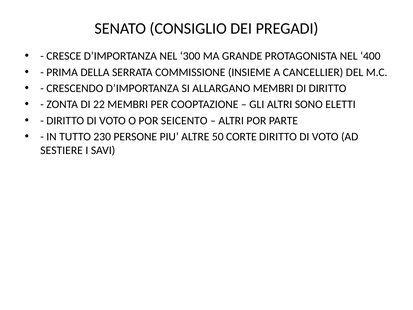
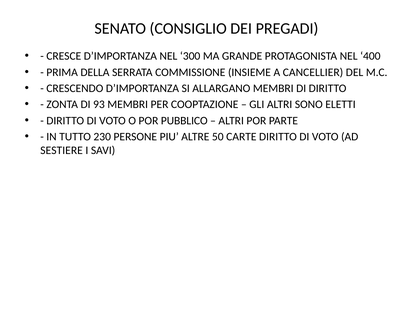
22: 22 -> 93
SEICENTO: SEICENTO -> PUBBLICO
CORTE: CORTE -> CARTE
